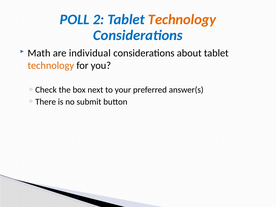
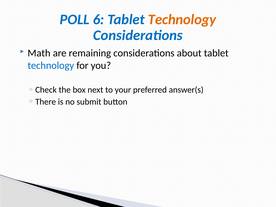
2: 2 -> 6
individual: individual -> remaining
technology at (51, 65) colour: orange -> blue
